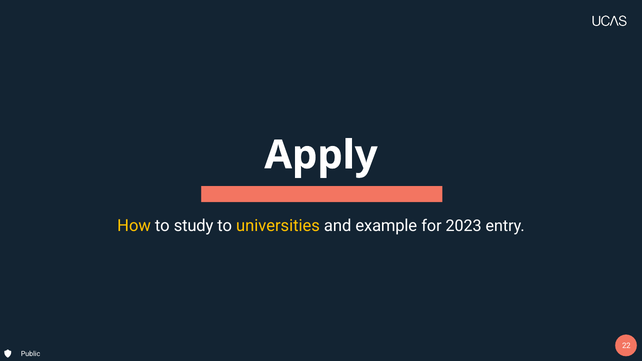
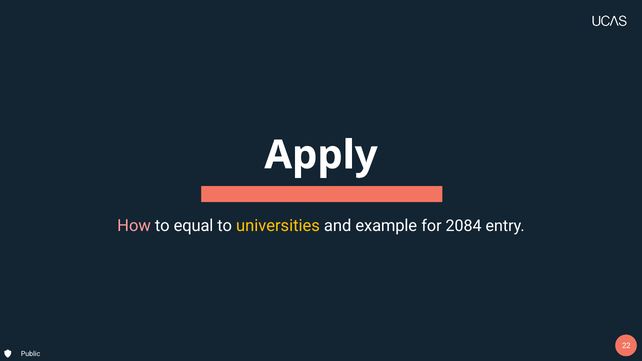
How colour: yellow -> pink
study: study -> equal
2023: 2023 -> 2084
